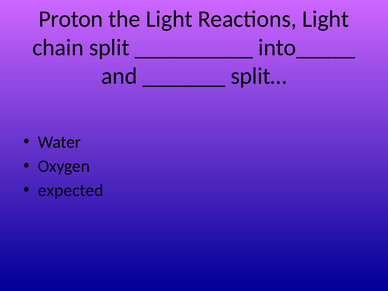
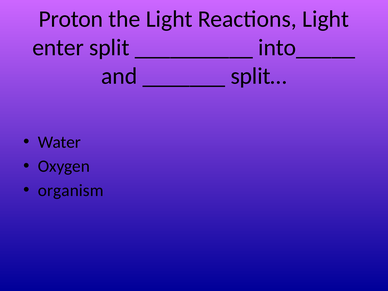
chain: chain -> enter
expected: expected -> organism
